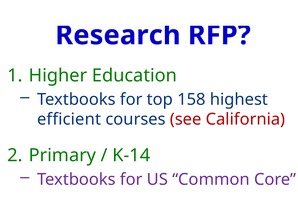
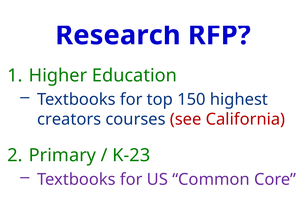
158: 158 -> 150
efficient: efficient -> creators
K-14: K-14 -> K-23
